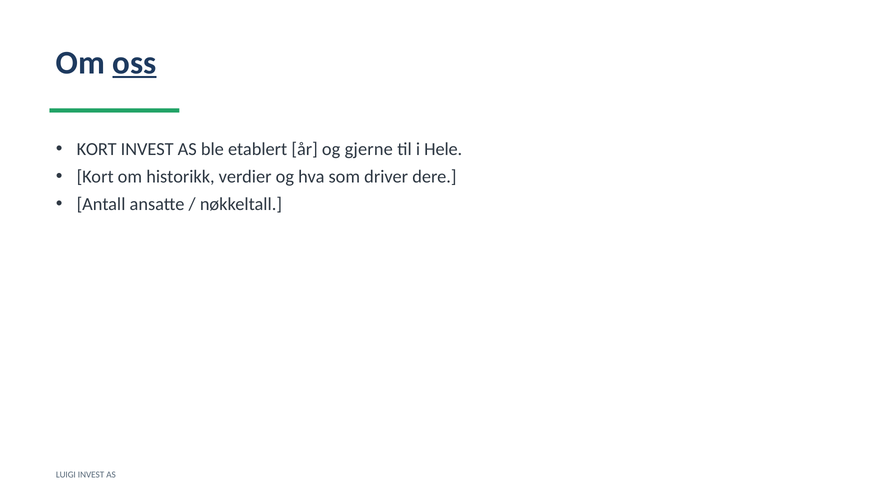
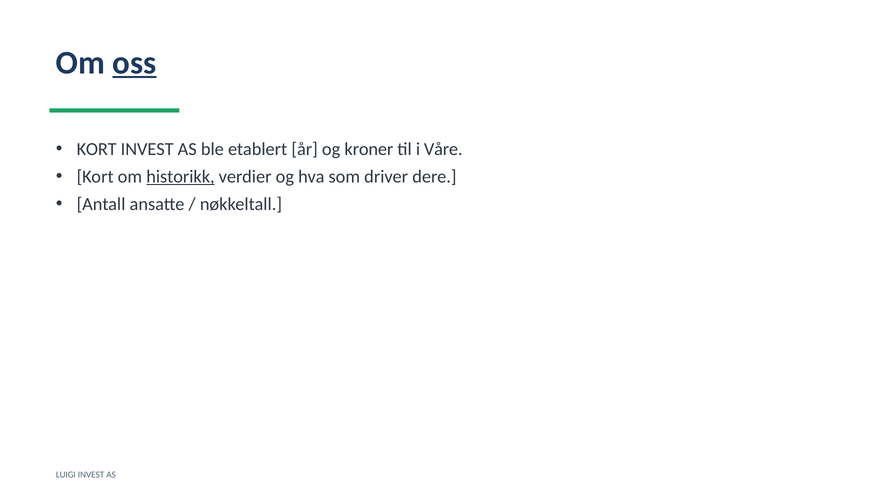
gjerne: gjerne -> kroner
Hele: Hele -> Våre
historikk underline: none -> present
